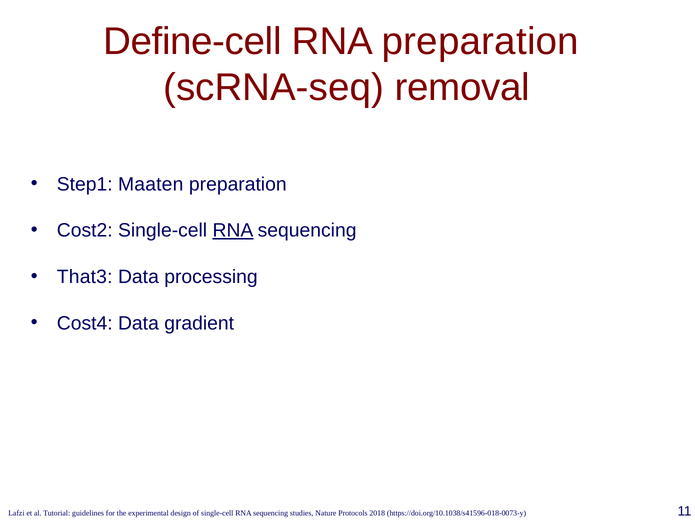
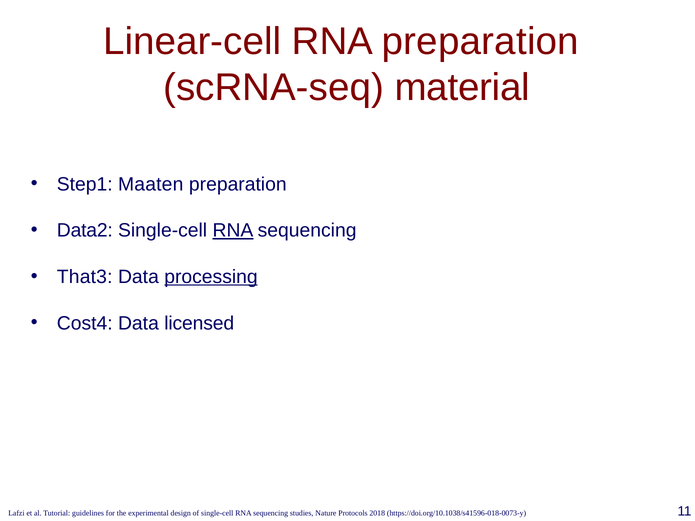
Define-cell: Define-cell -> Linear-cell
removal: removal -> material
Cost2: Cost2 -> Data2
processing underline: none -> present
gradient: gradient -> licensed
